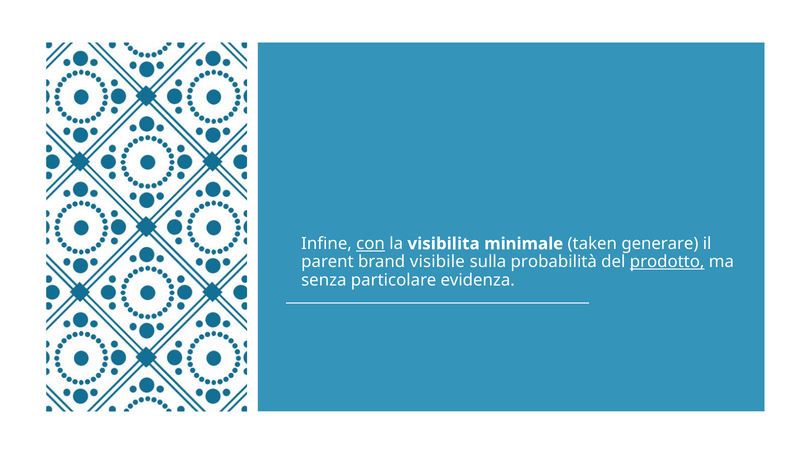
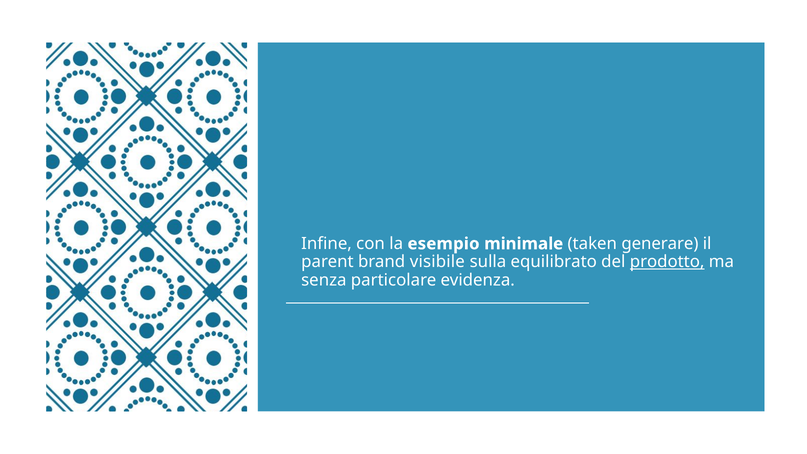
con underline: present -> none
visibilita: visibilita -> esempio
probabilità: probabilità -> equilibrato
